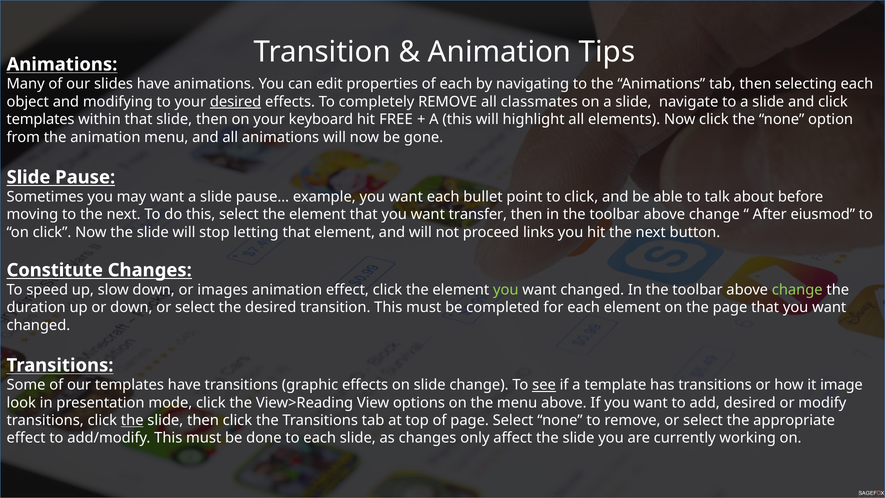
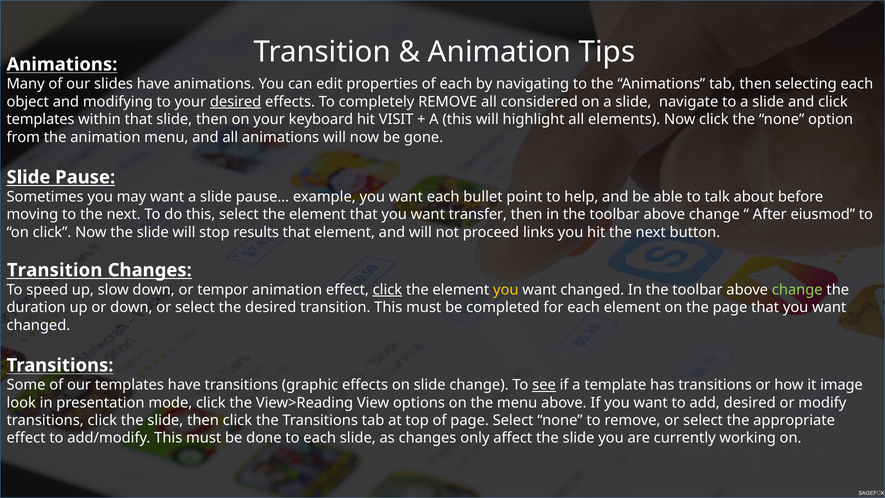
classmates: classmates -> considered
FREE: FREE -> VISIT
to click: click -> help
letting: letting -> results
Constitute at (55, 270): Constitute -> Transition
images: images -> tempor
click at (387, 290) underline: none -> present
you at (506, 290) colour: light green -> yellow
the at (132, 420) underline: present -> none
